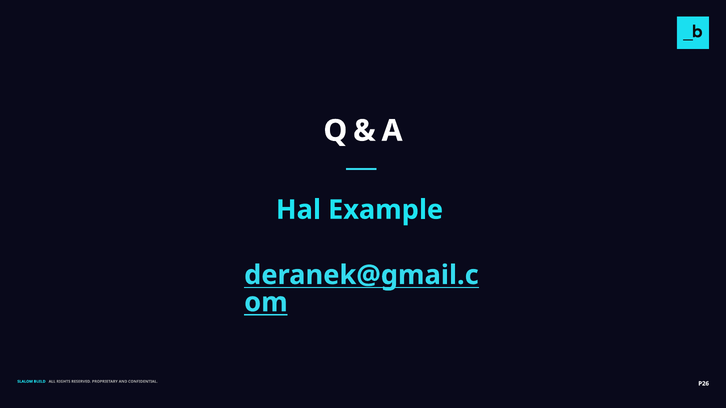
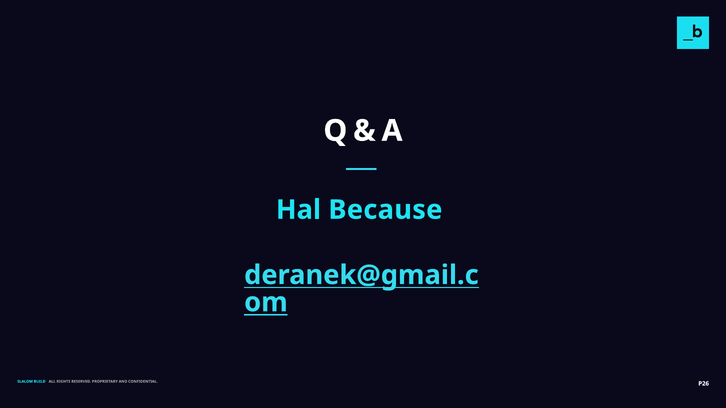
Example: Example -> Because
